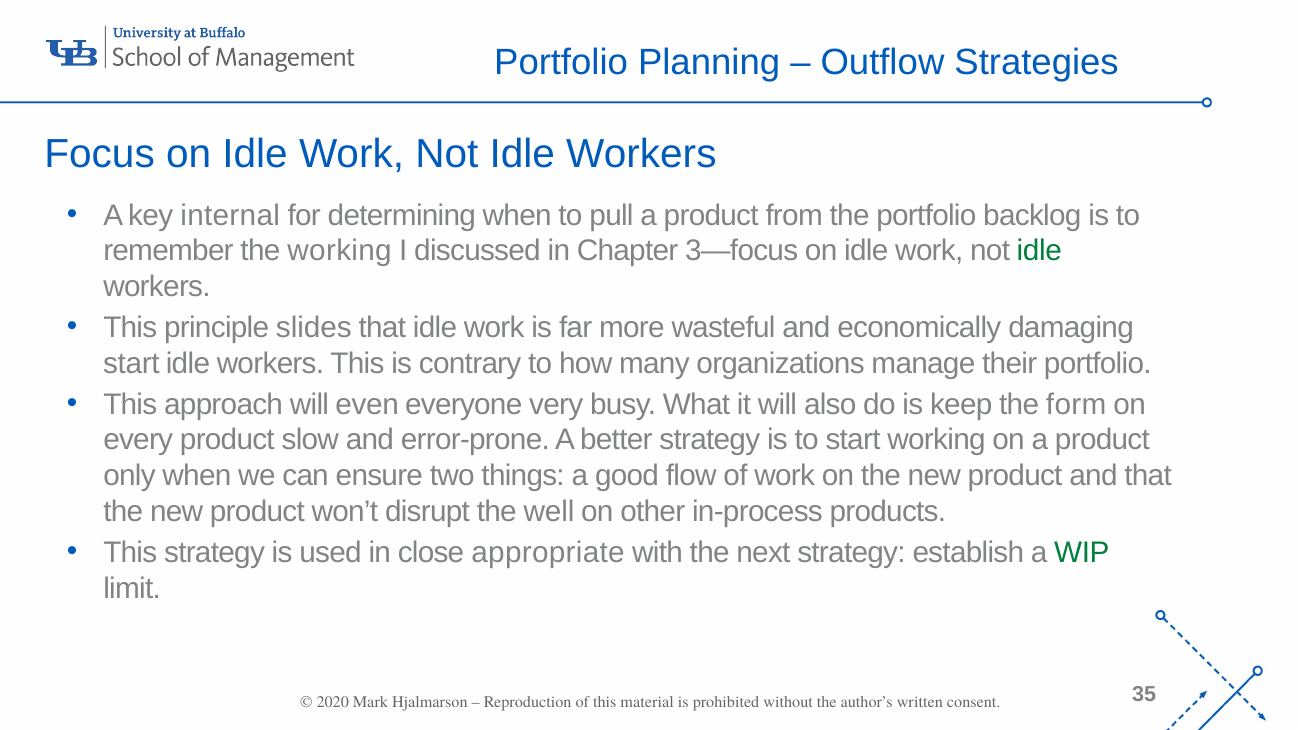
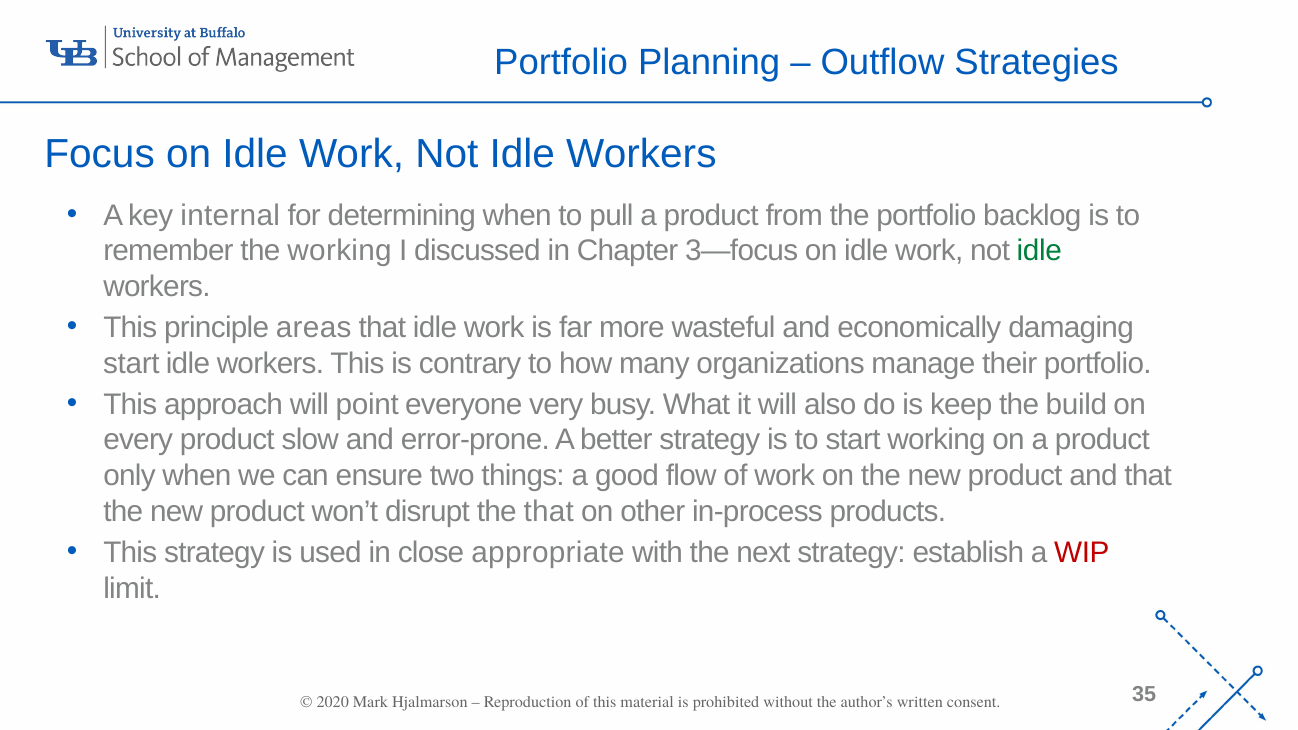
slides: slides -> areas
even: even -> point
form: form -> build
the well: well -> that
WIP colour: green -> red
